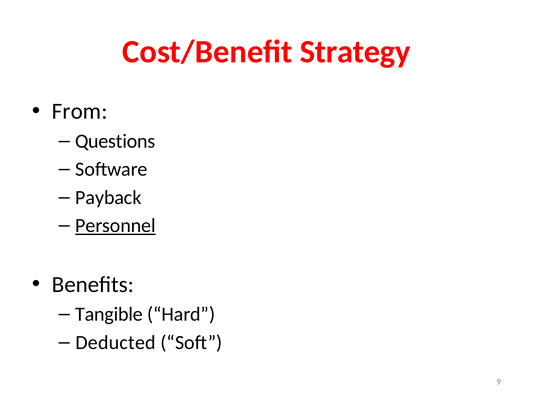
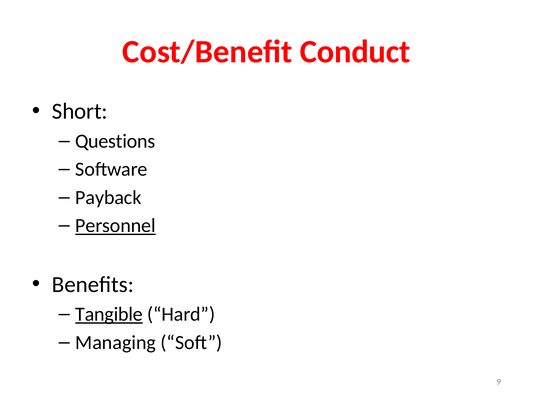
Strategy: Strategy -> Conduct
From: From -> Short
Tangible underline: none -> present
Deducted: Deducted -> Managing
